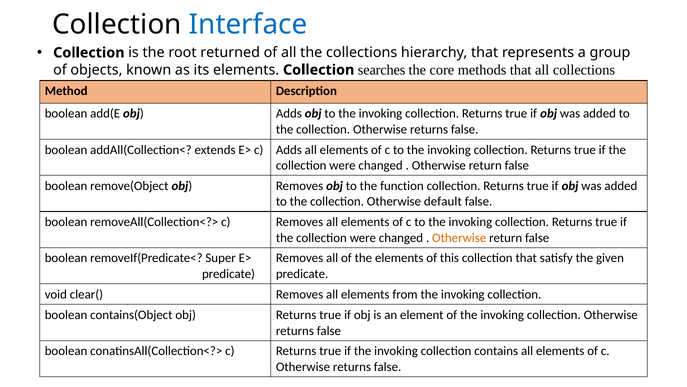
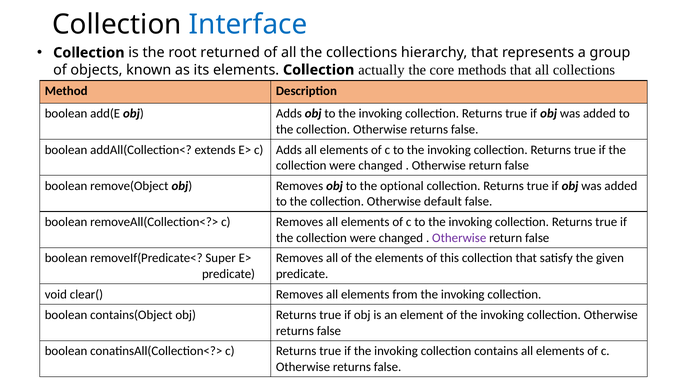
searches: searches -> actually
function: function -> optional
Otherwise at (459, 237) colour: orange -> purple
